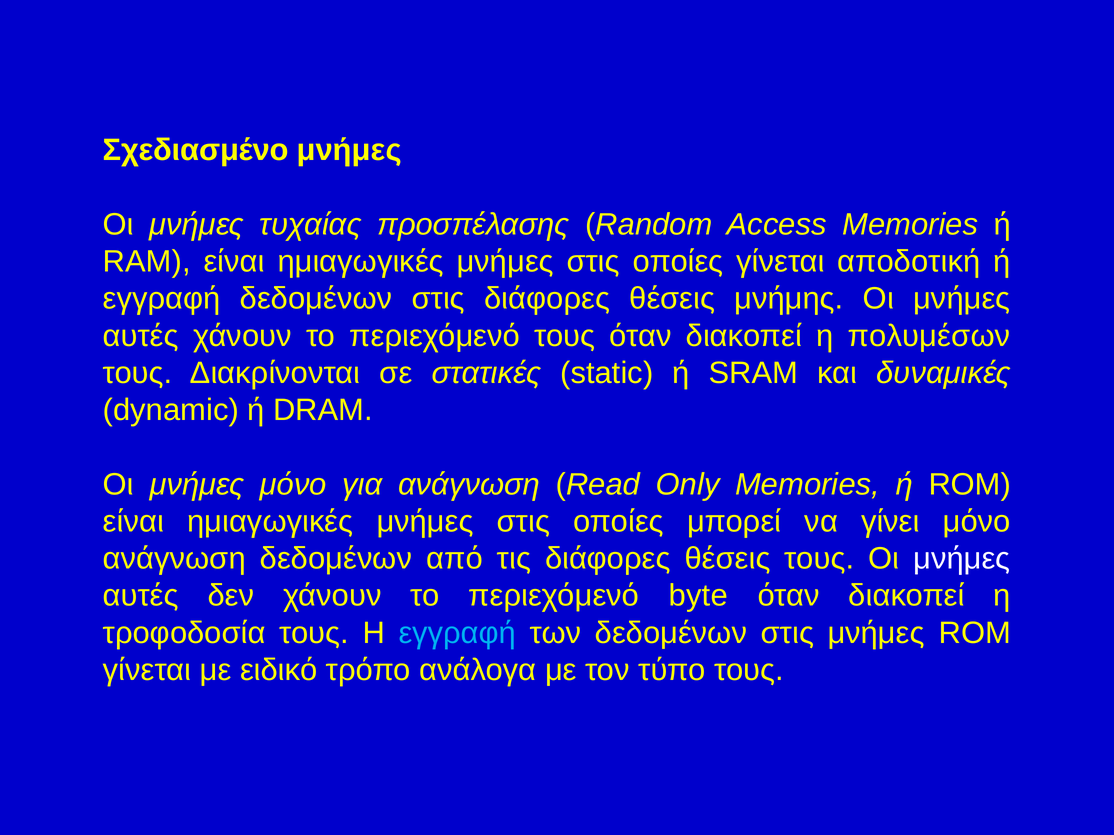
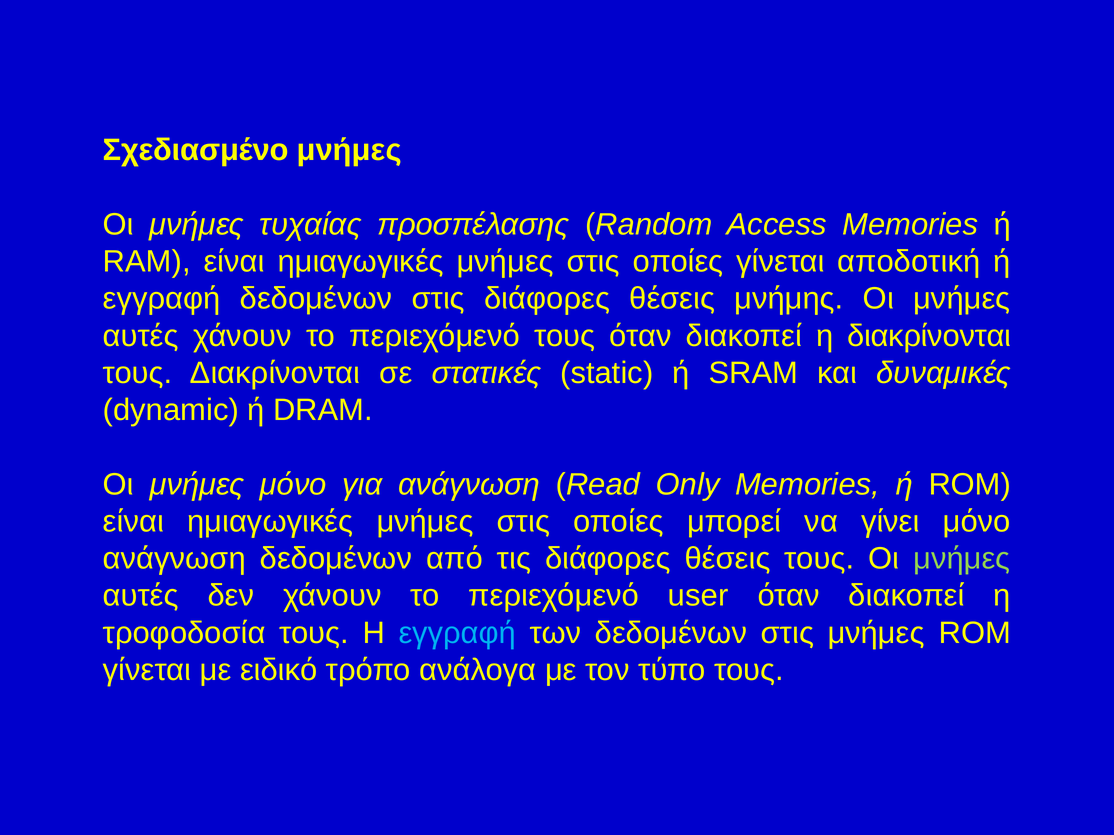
η πολυμέσων: πολυμέσων -> διακρίνονται
μνήμες at (962, 559) colour: white -> light green
byte: byte -> user
